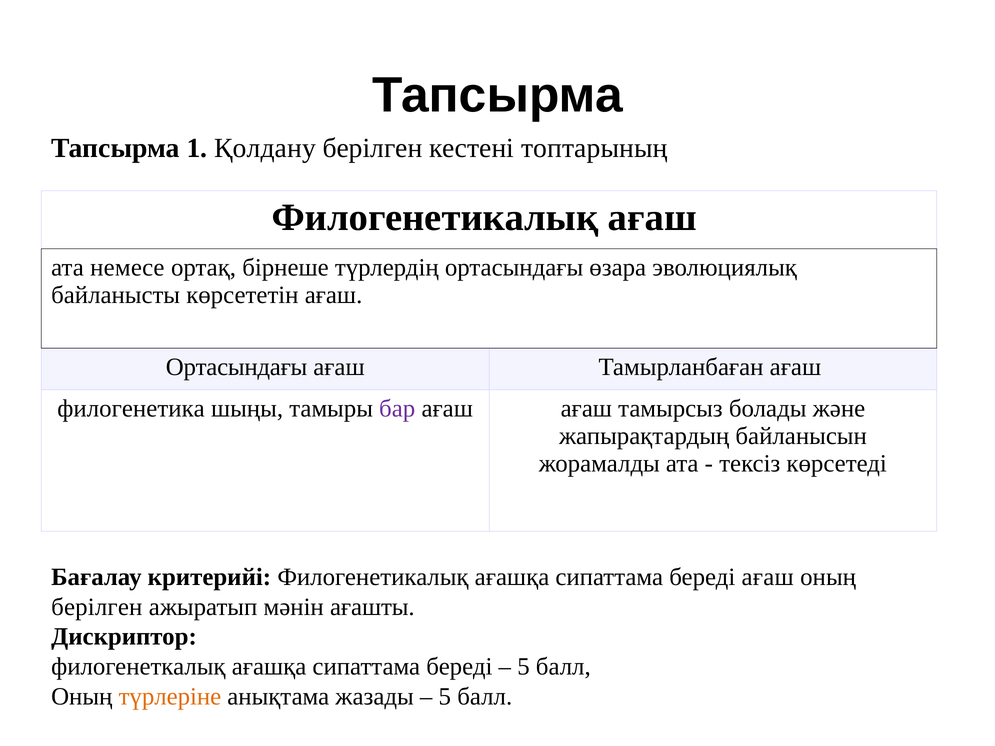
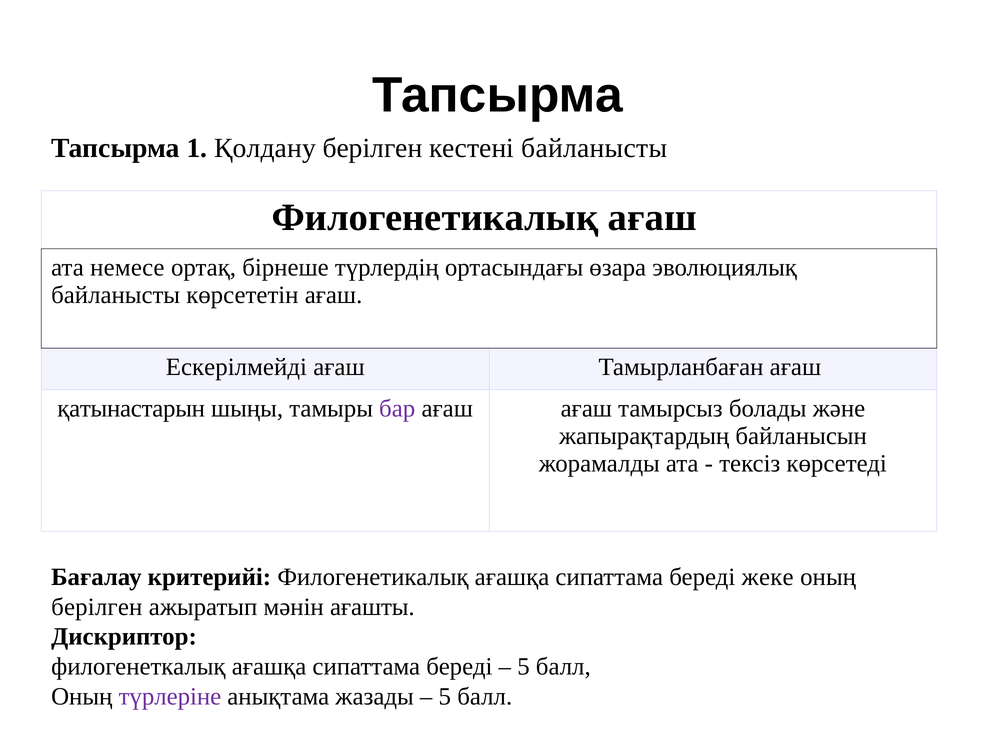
кестені топтарының: топтарының -> байланысты
Ортасындағы at (237, 367): Ортасындағы -> Ескерілмейді
филогенетика: филогенетика -> қатынастарын
береді ағаш: ағаш -> жеке
түрлеріне colour: orange -> purple
